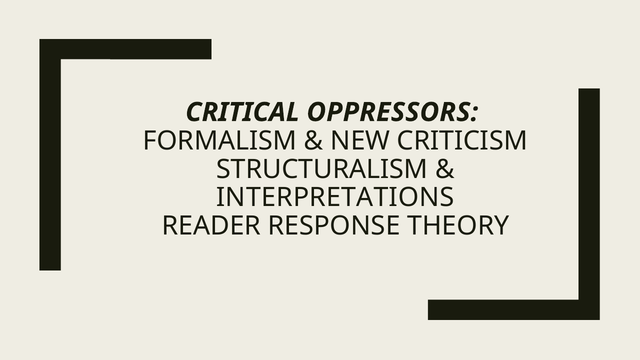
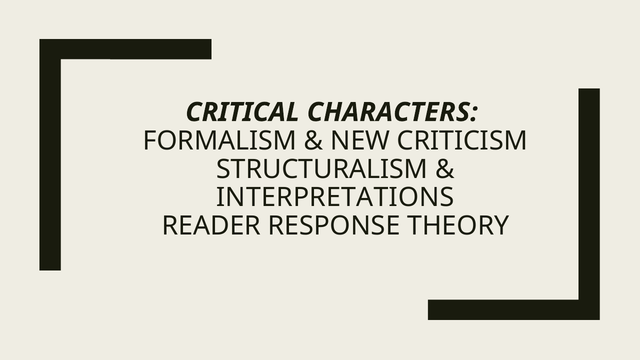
OPPRESSORS: OPPRESSORS -> CHARACTERS
